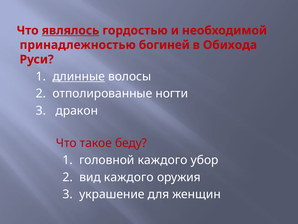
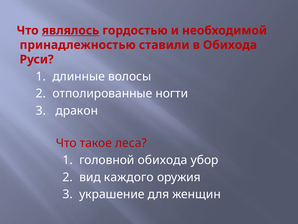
богиней: богиней -> ставили
длинные underline: present -> none
беду: беду -> леса
головной каждого: каждого -> обихода
